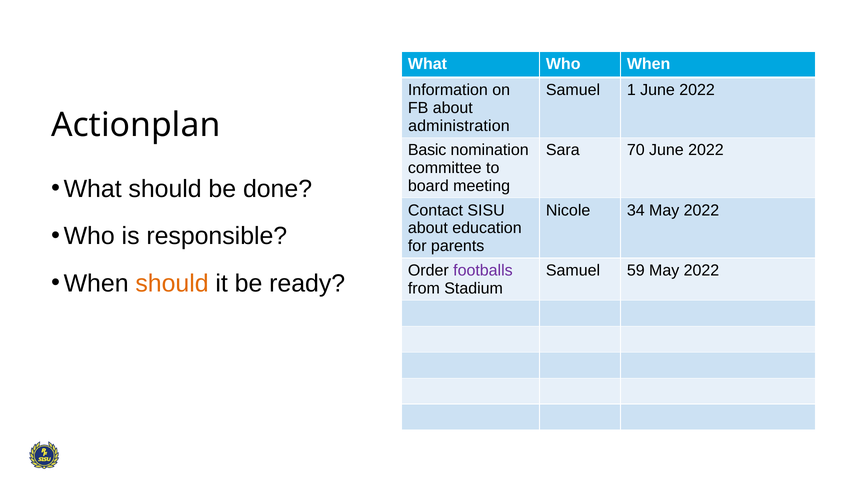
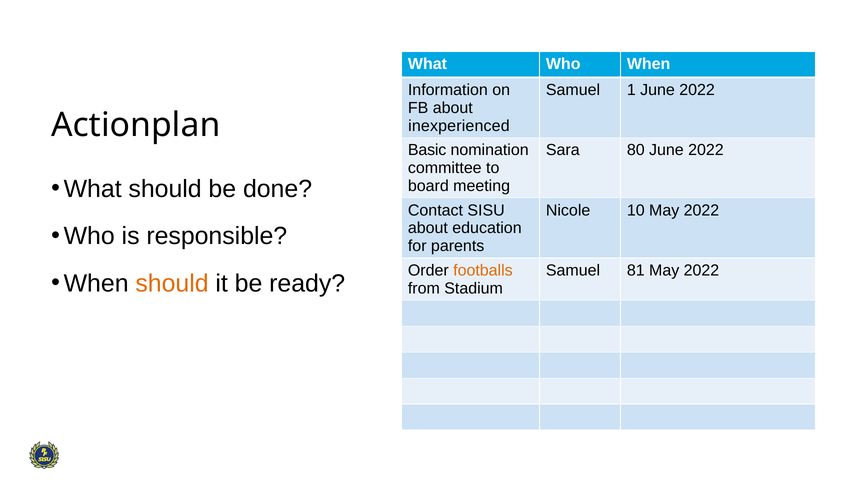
administration: administration -> inexperienced
70: 70 -> 80
34: 34 -> 10
footballs colour: purple -> orange
59: 59 -> 81
